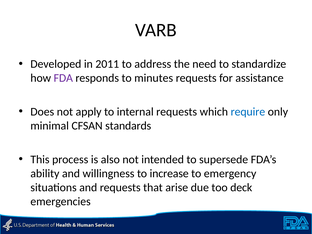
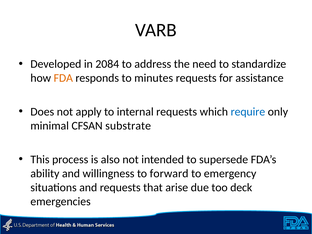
2011: 2011 -> 2084
FDA colour: purple -> orange
standards: standards -> substrate
increase: increase -> forward
